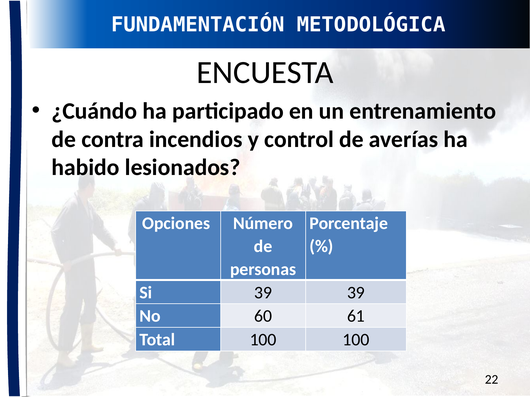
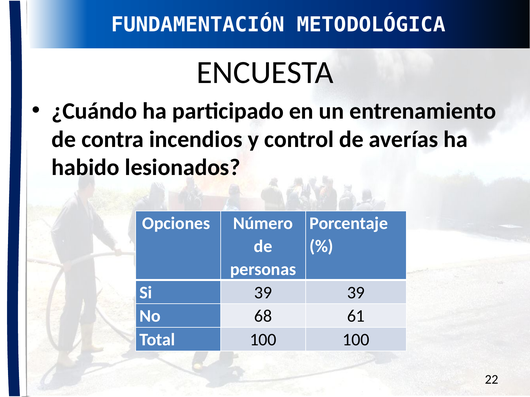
60: 60 -> 68
